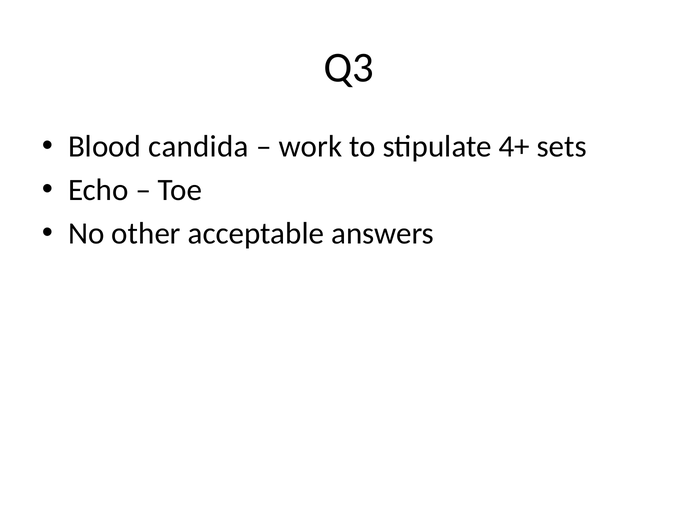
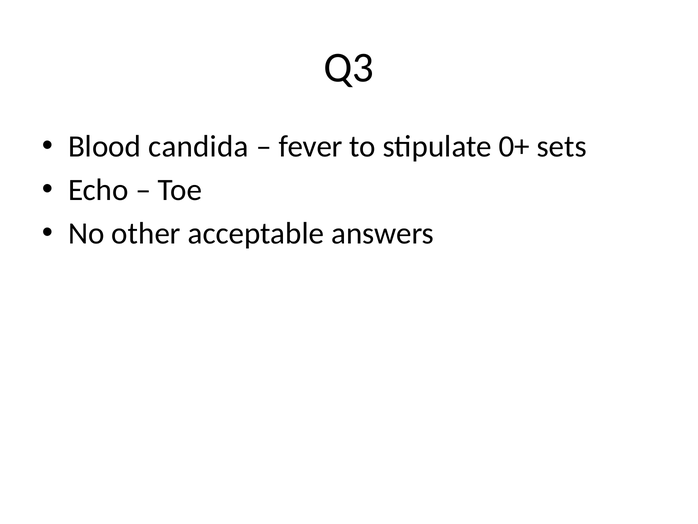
work: work -> fever
4+: 4+ -> 0+
